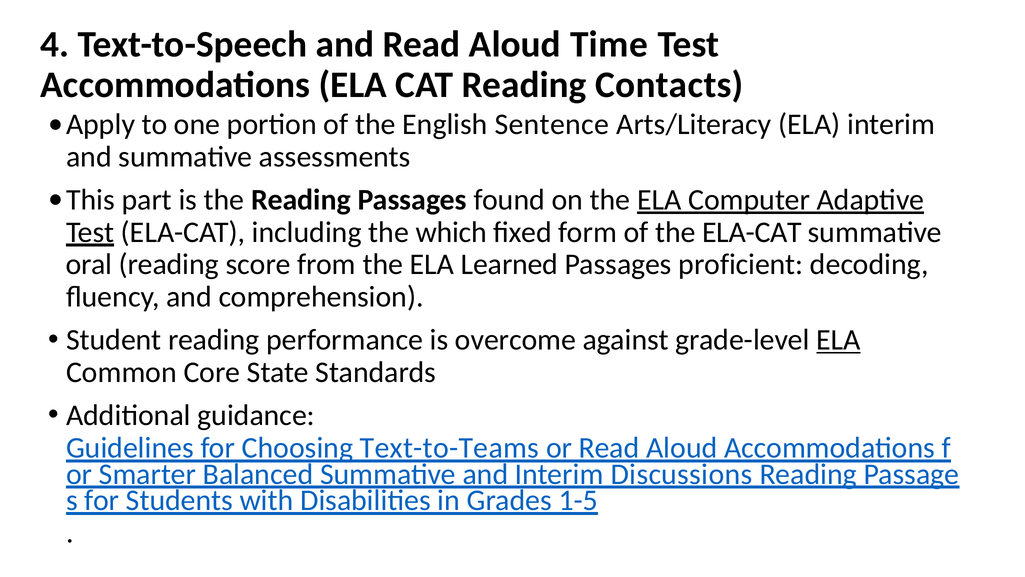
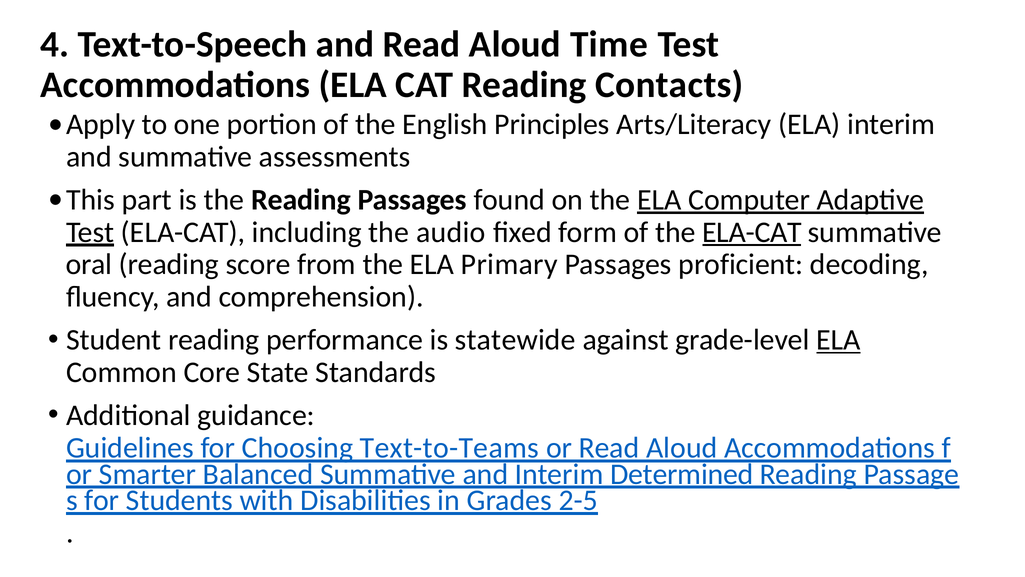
Sentence: Sentence -> Principles
which: which -> audio
ELA-CAT at (752, 232) underline: none -> present
Learned: Learned -> Primary
overcome: overcome -> statewide
Discussions: Discussions -> Determined
1-5: 1-5 -> 2-5
